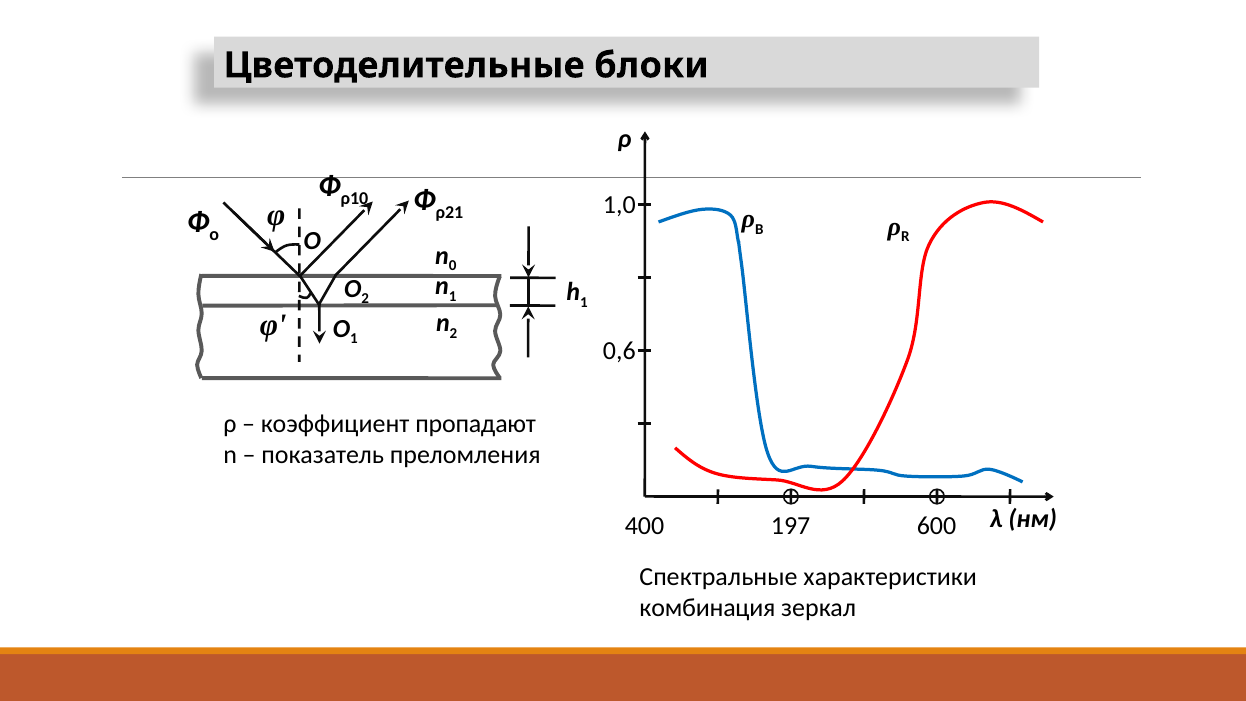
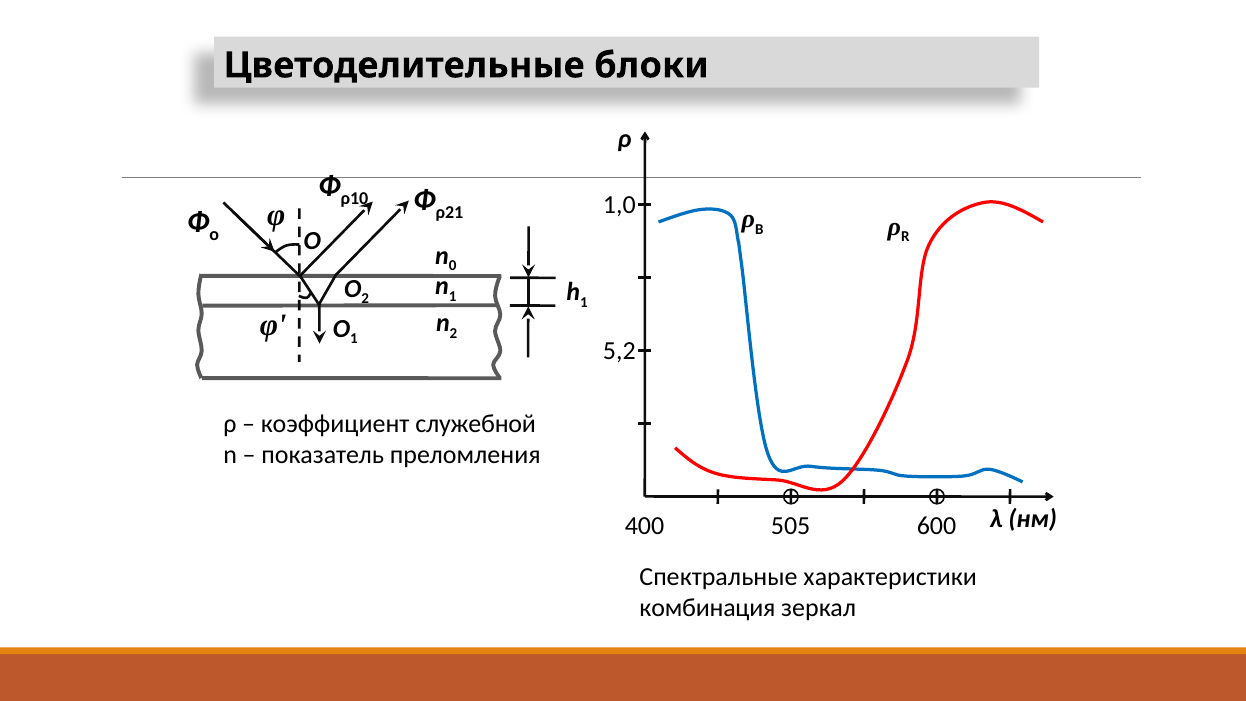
0,6: 0,6 -> 5,2
пропадают: пропадают -> служебной
197: 197 -> 505
